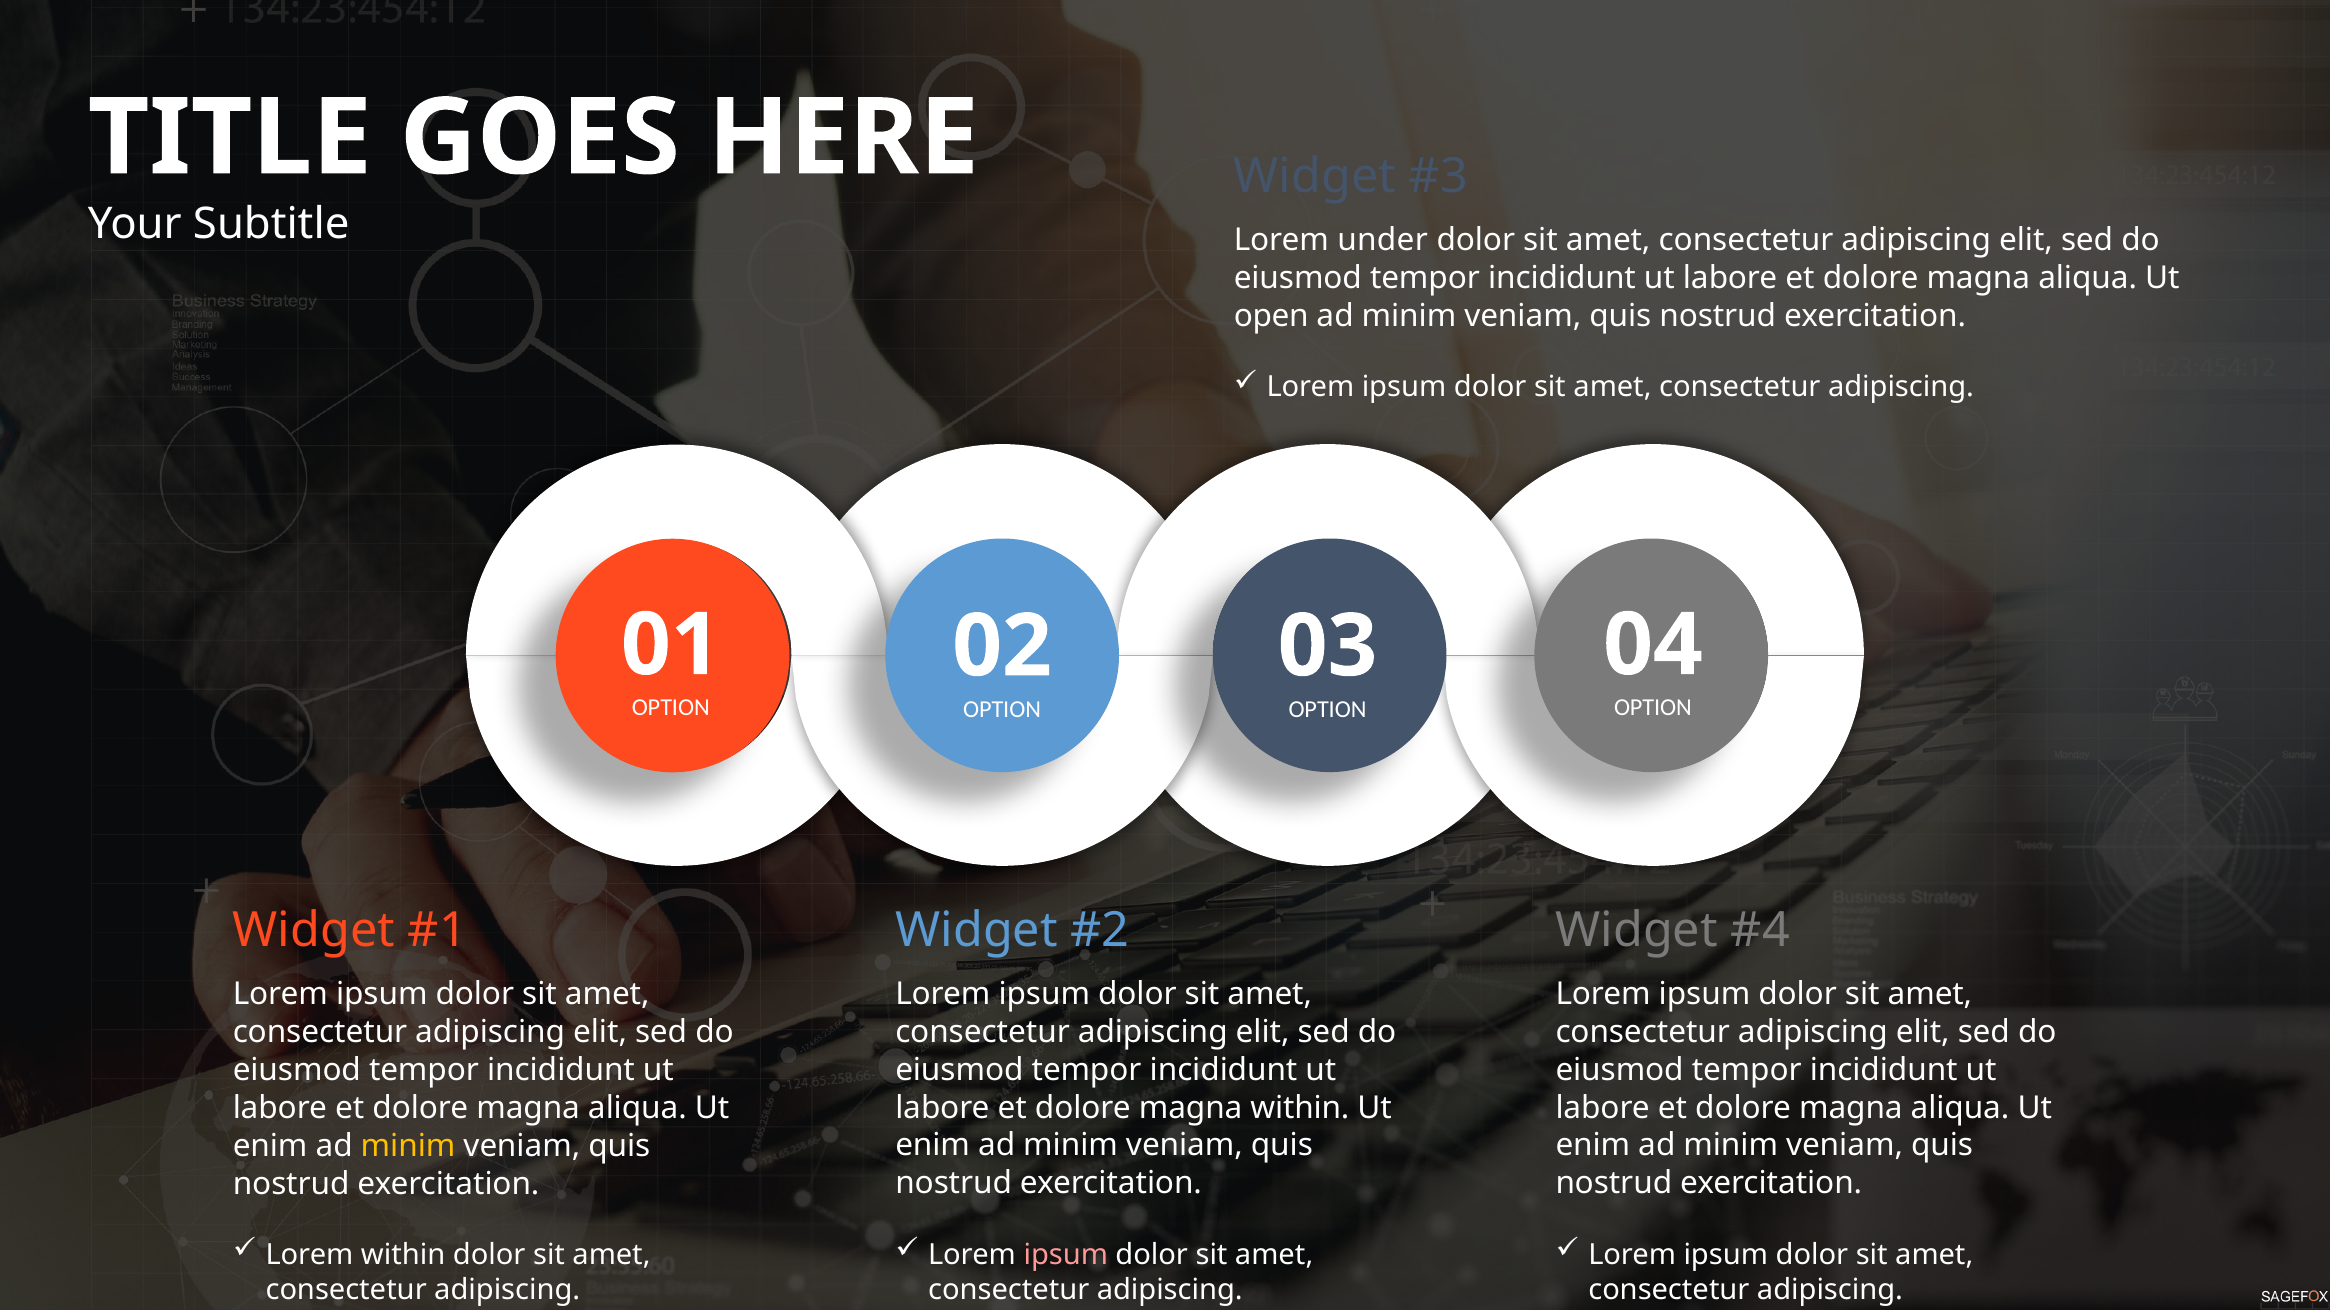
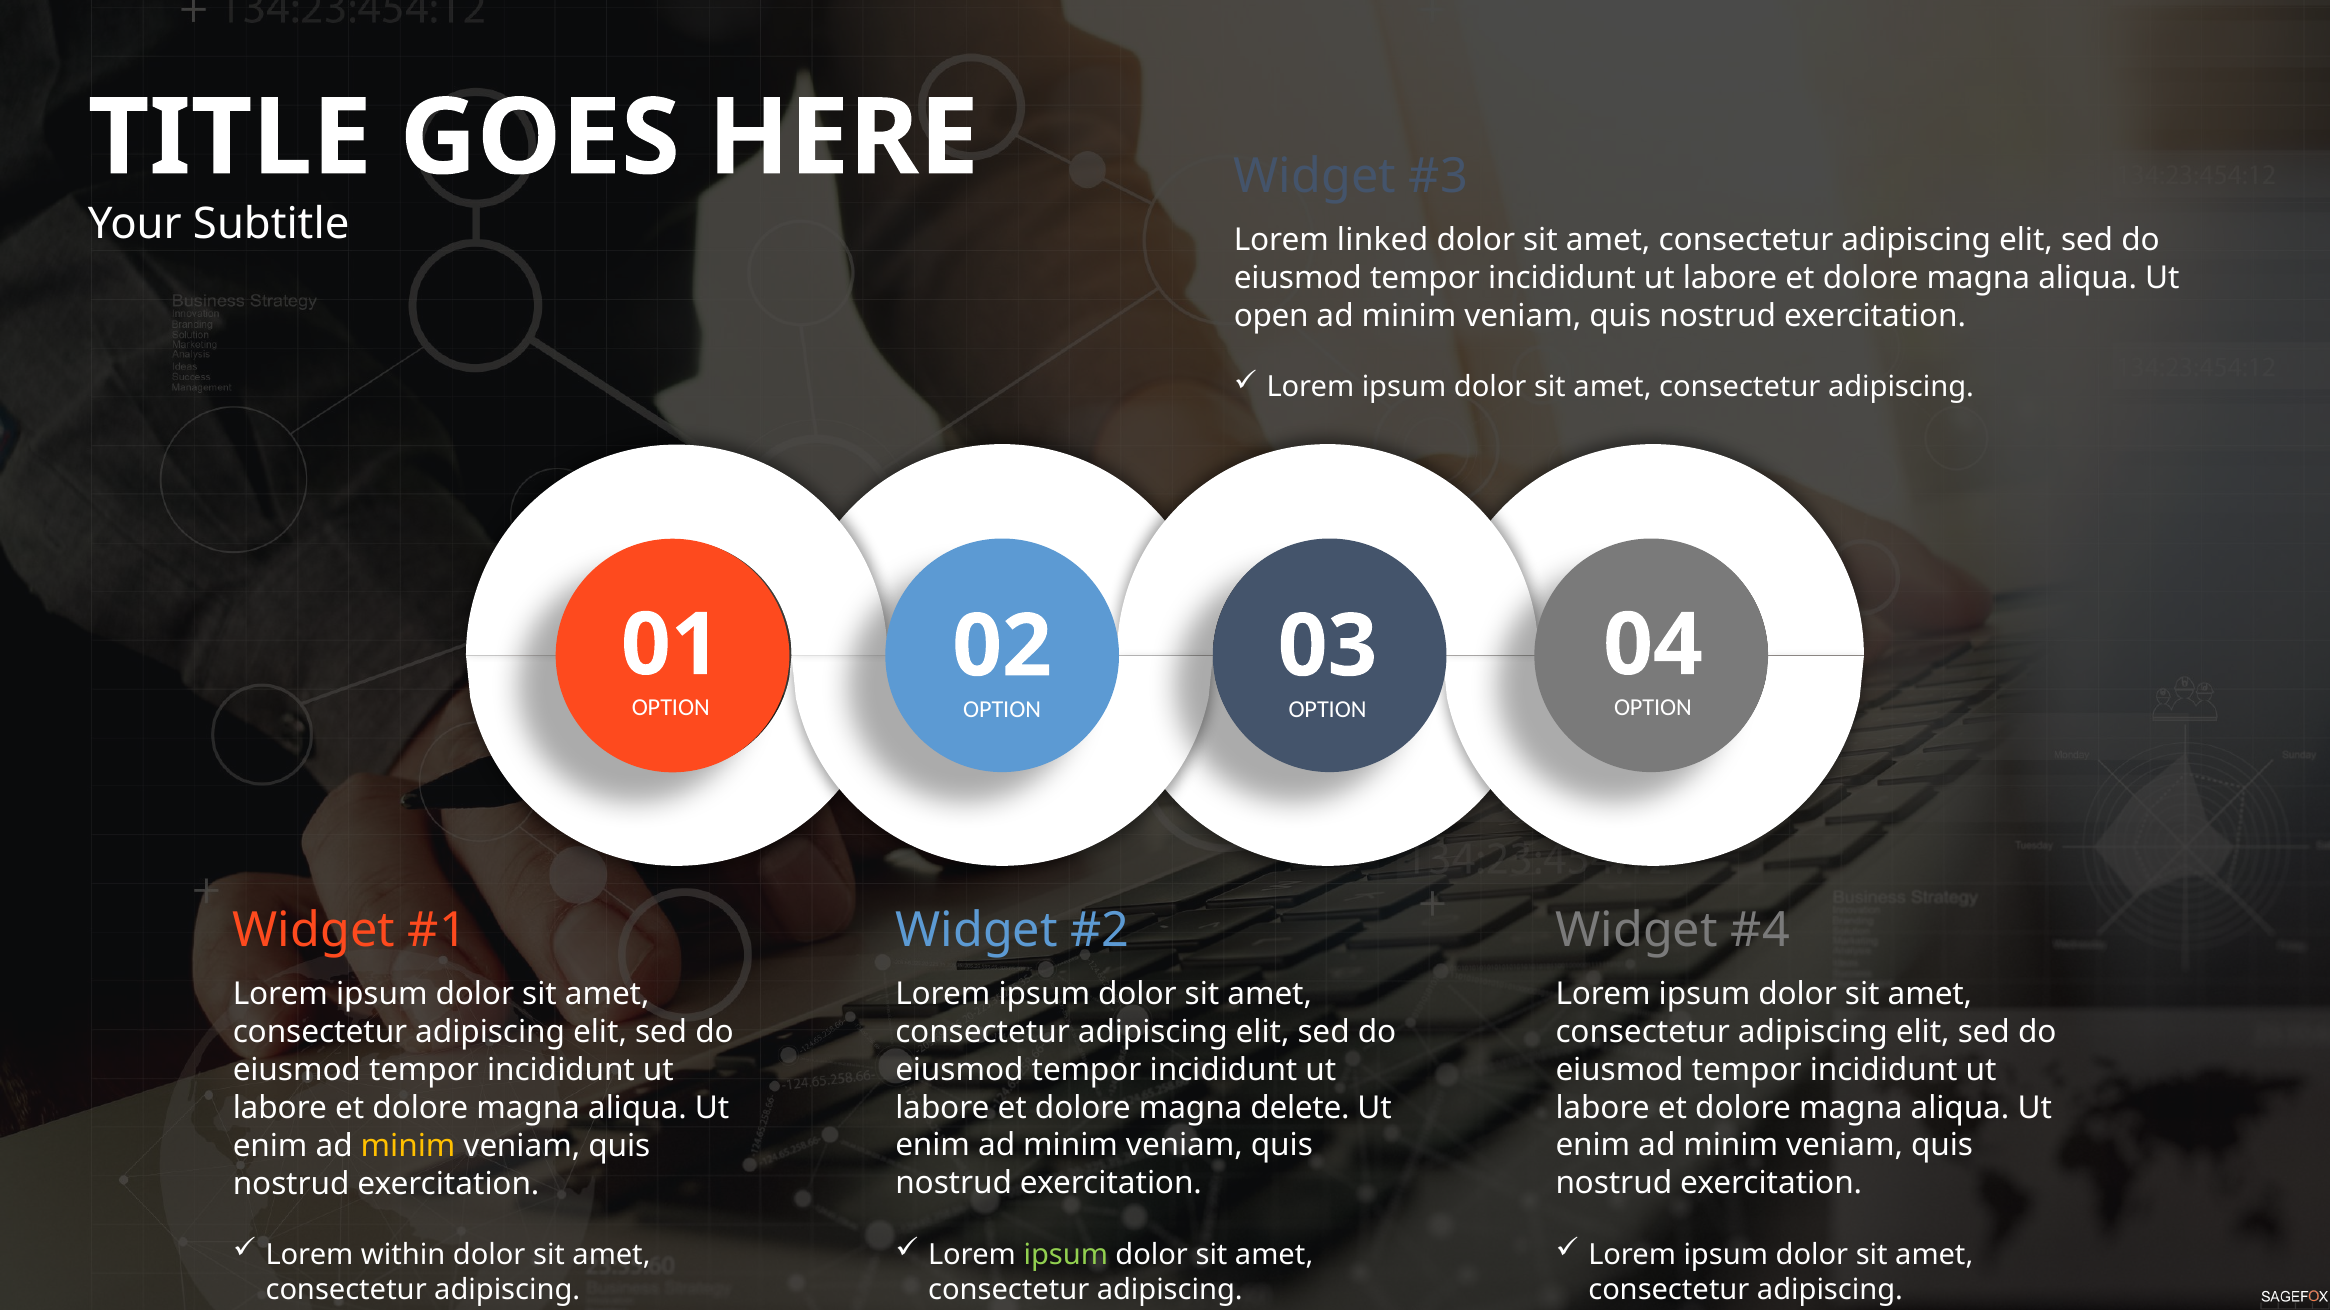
under: under -> linked
magna within: within -> delete
ipsum at (1066, 1255) colour: pink -> light green
